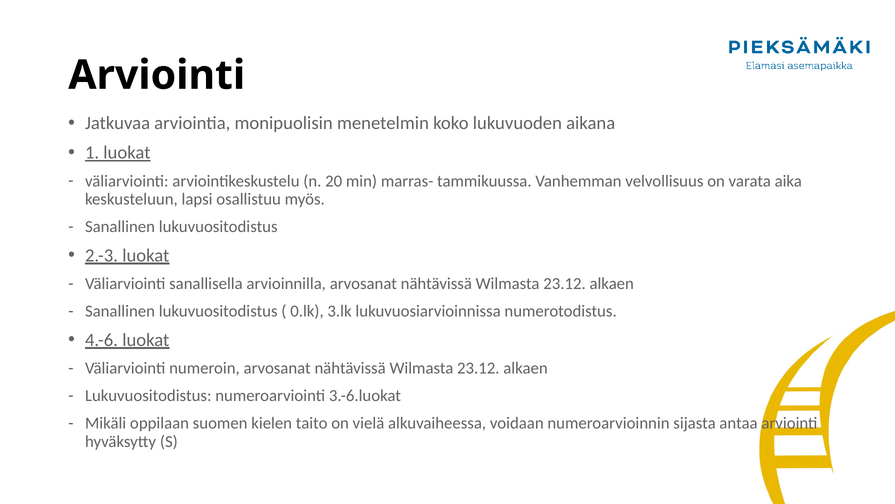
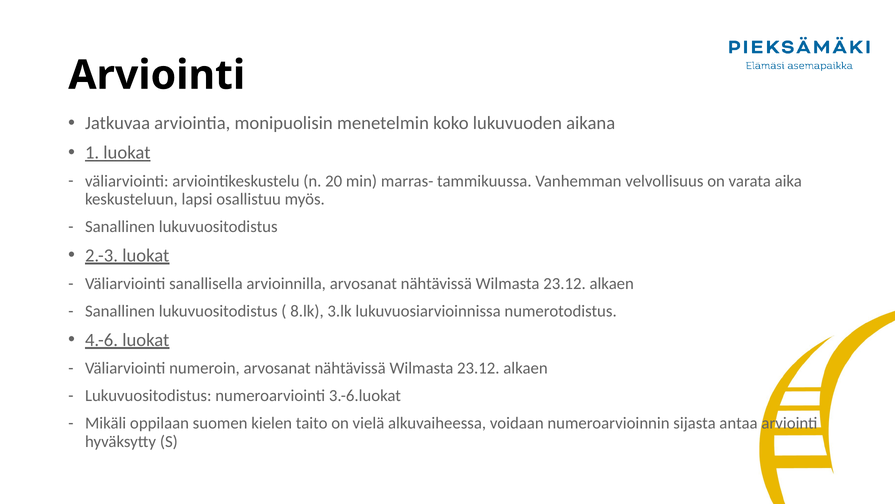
0.lk: 0.lk -> 8.lk
